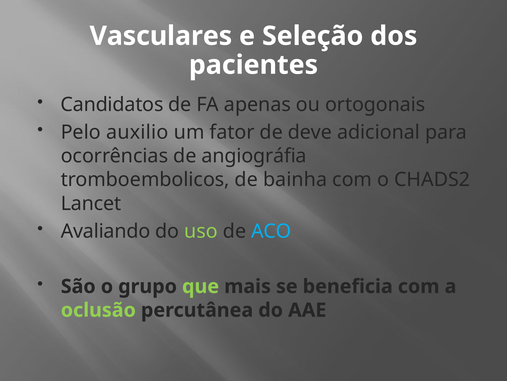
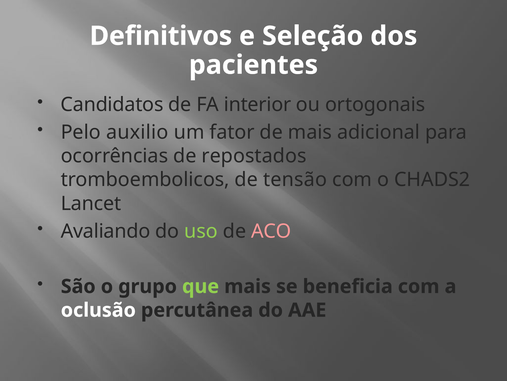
Vasculares: Vasculares -> Definitivos
apenas: apenas -> interior
de deve: deve -> mais
angiográfia: angiográfia -> repostados
bainha: bainha -> tensão
ACO colour: light blue -> pink
oclusão colour: light green -> white
